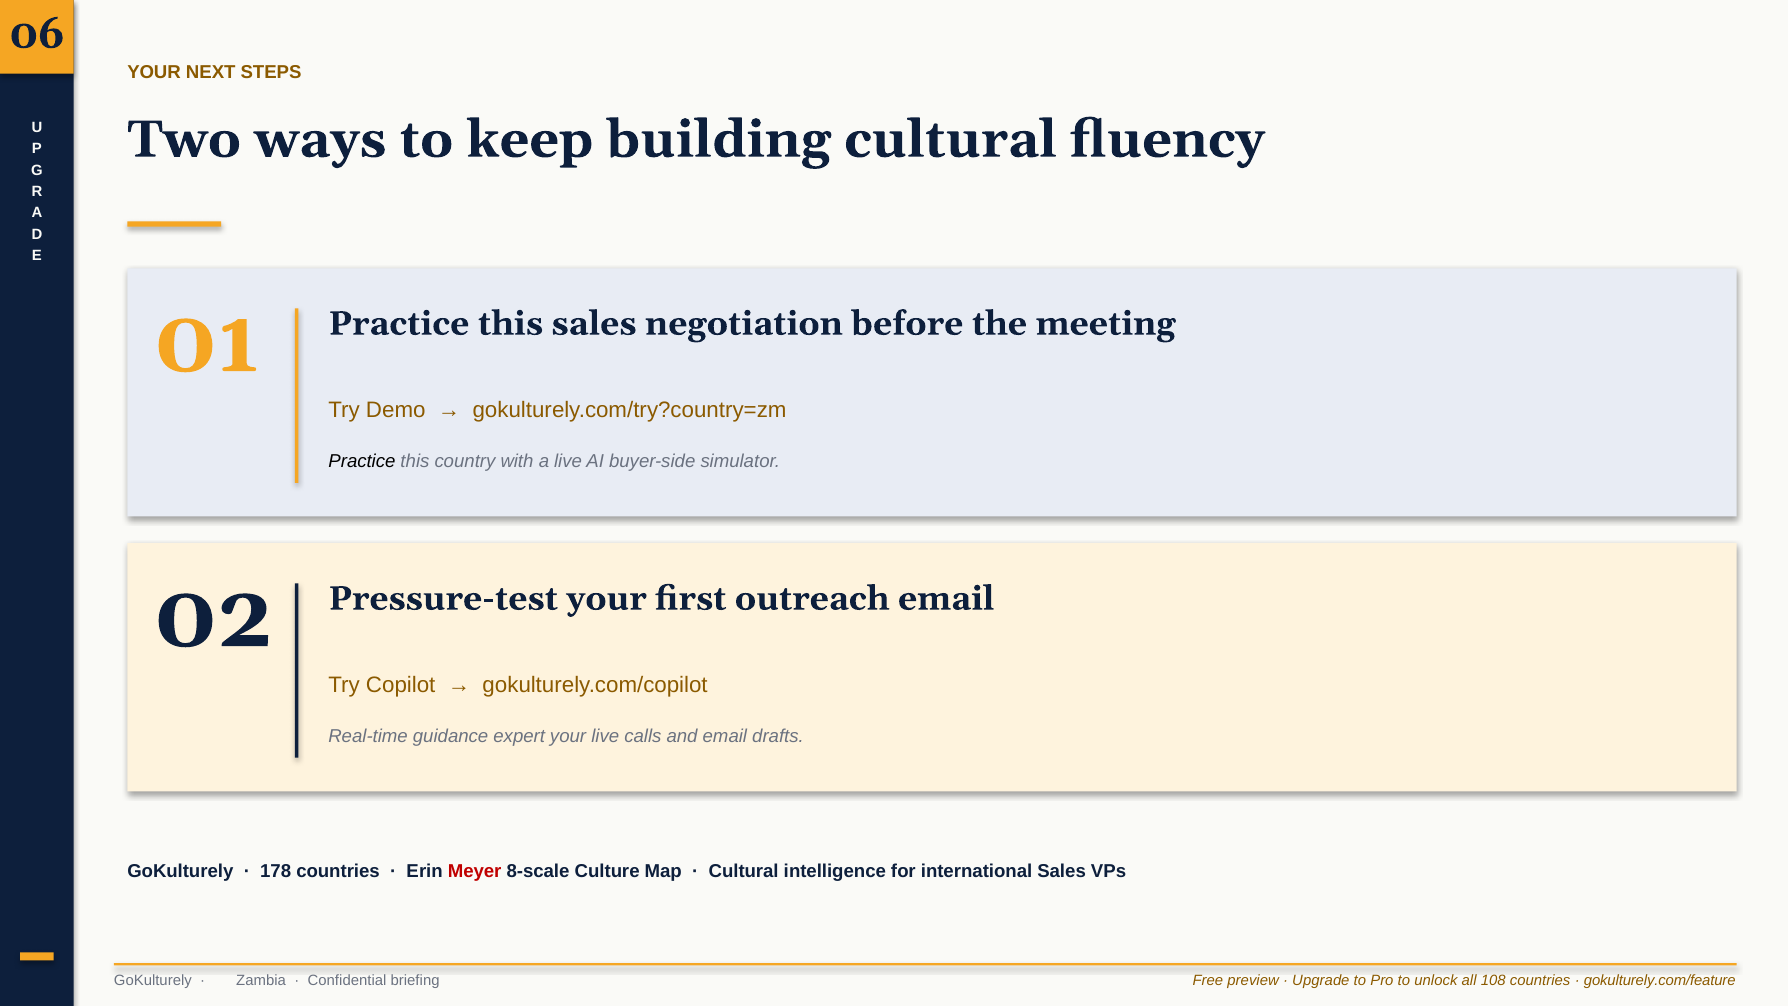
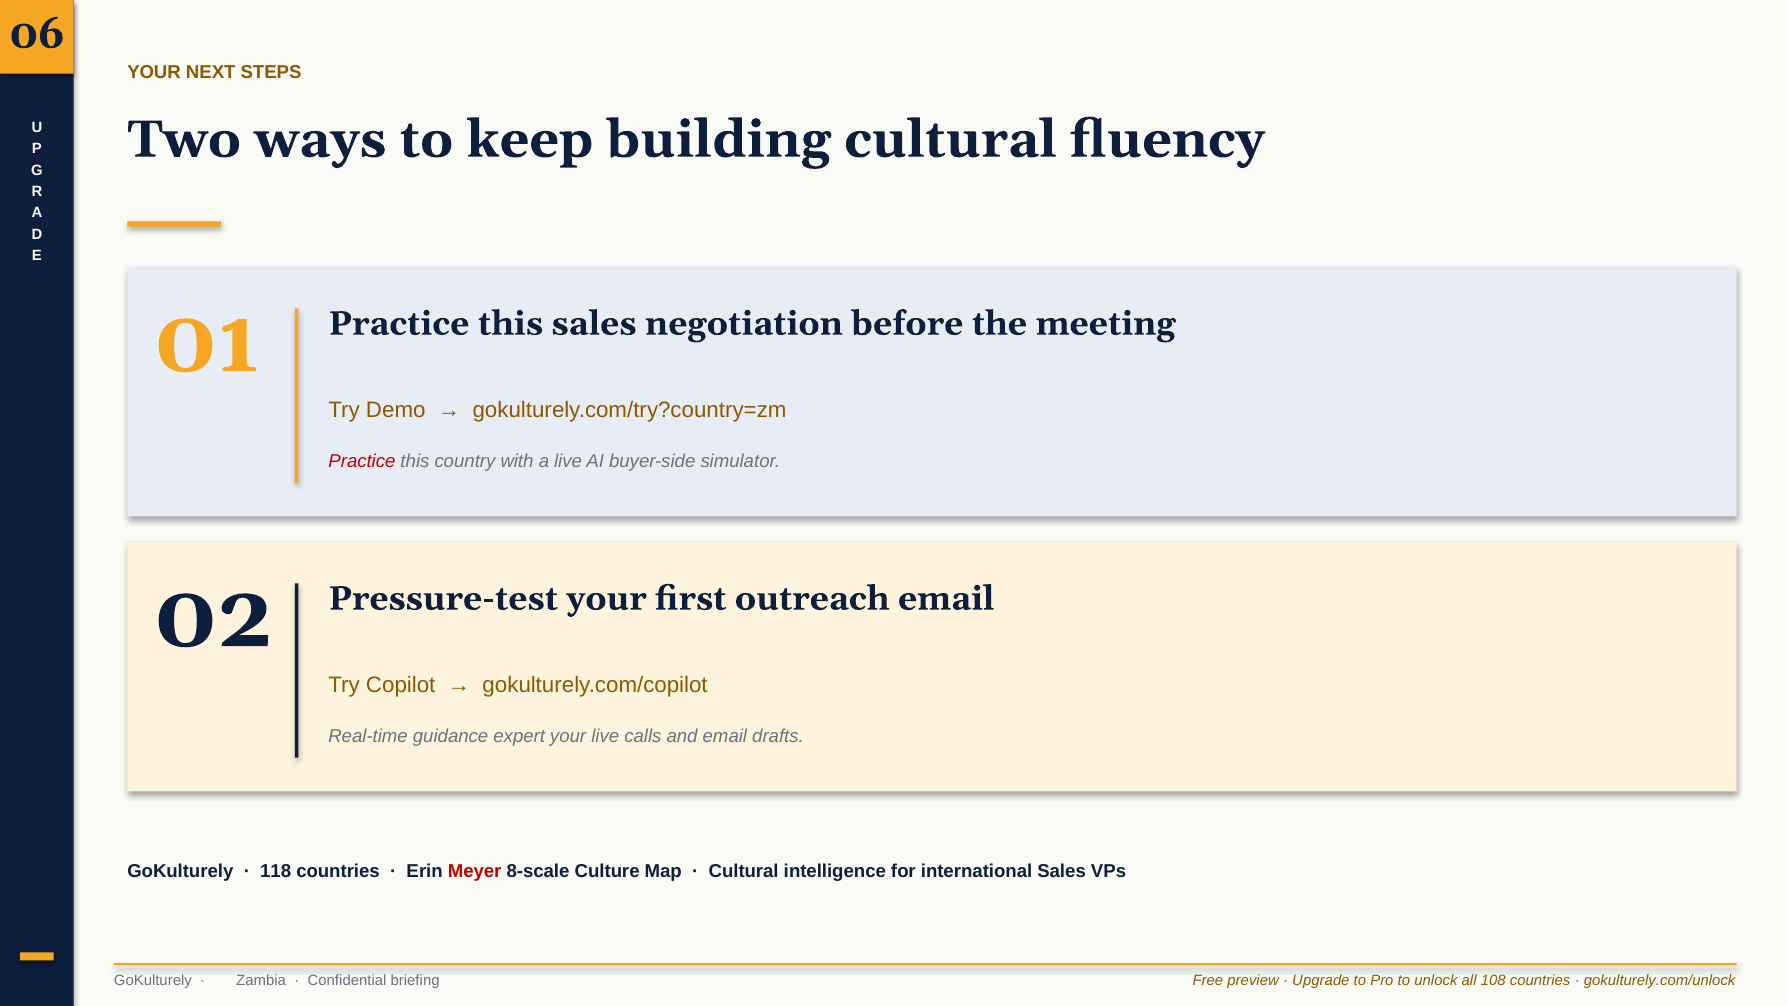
Practice at (362, 462) colour: black -> red
178: 178 -> 118
gokulturely.com/feature: gokulturely.com/feature -> gokulturely.com/unlock
